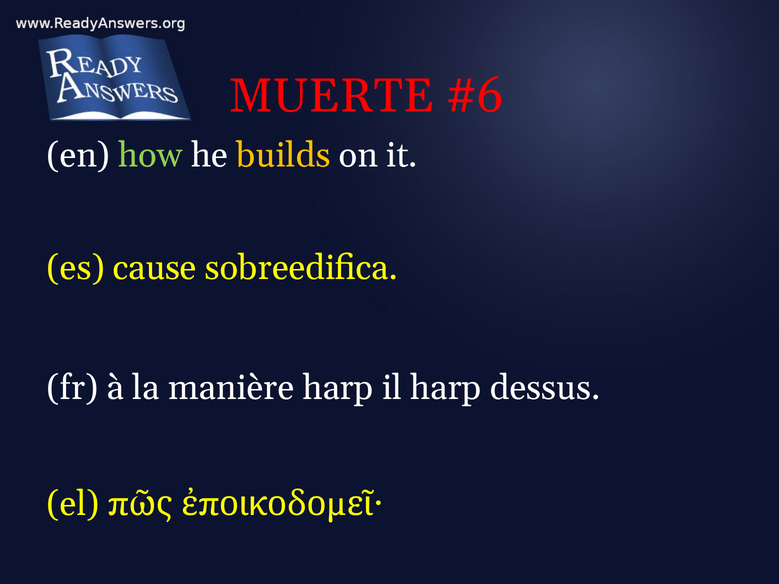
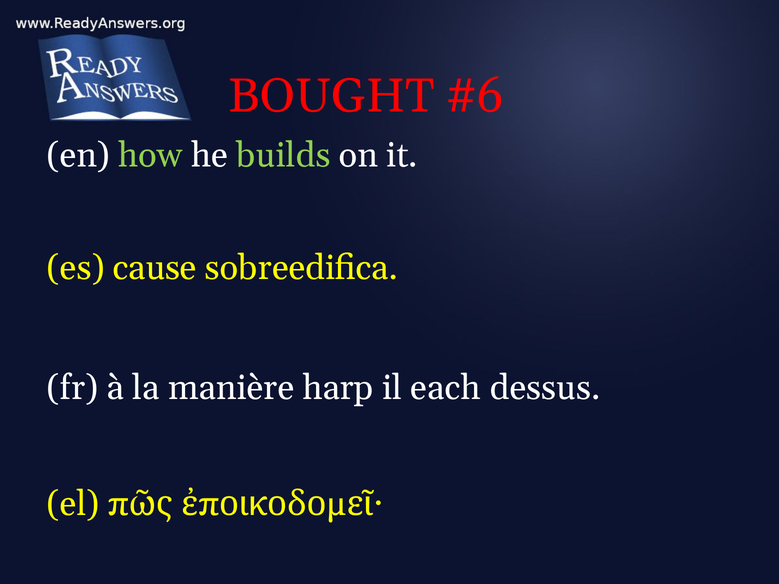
MUERTE: MUERTE -> BOUGHT
builds colour: yellow -> light green
il harp: harp -> each
